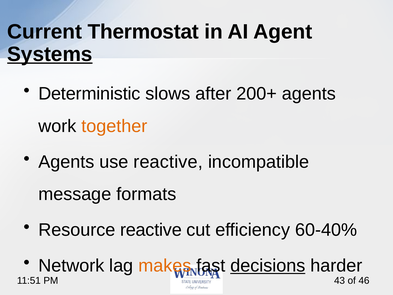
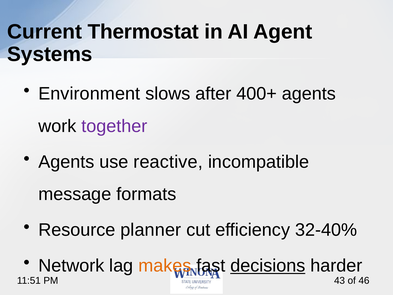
Systems underline: present -> none
Deterministic: Deterministic -> Environment
200+: 200+ -> 400+
together colour: orange -> purple
Resource reactive: reactive -> planner
60-40%: 60-40% -> 32-40%
